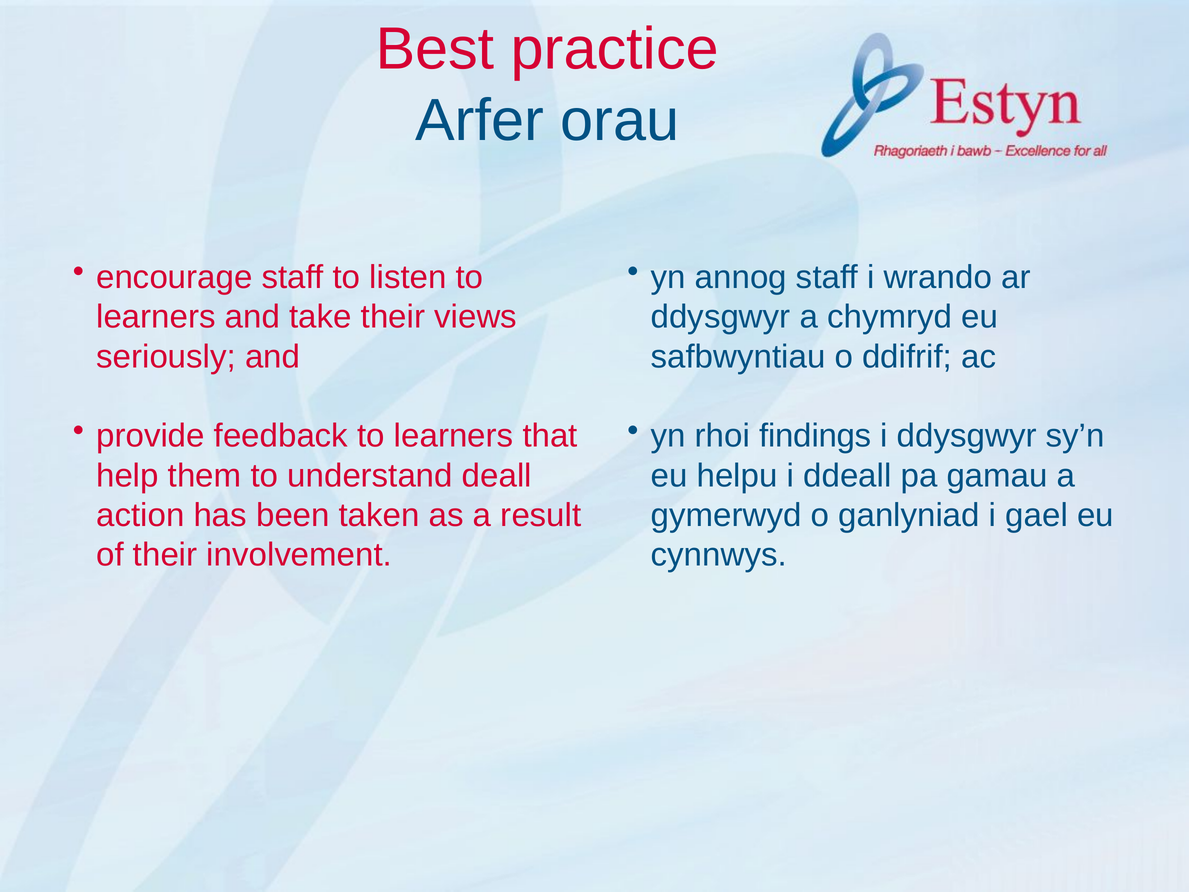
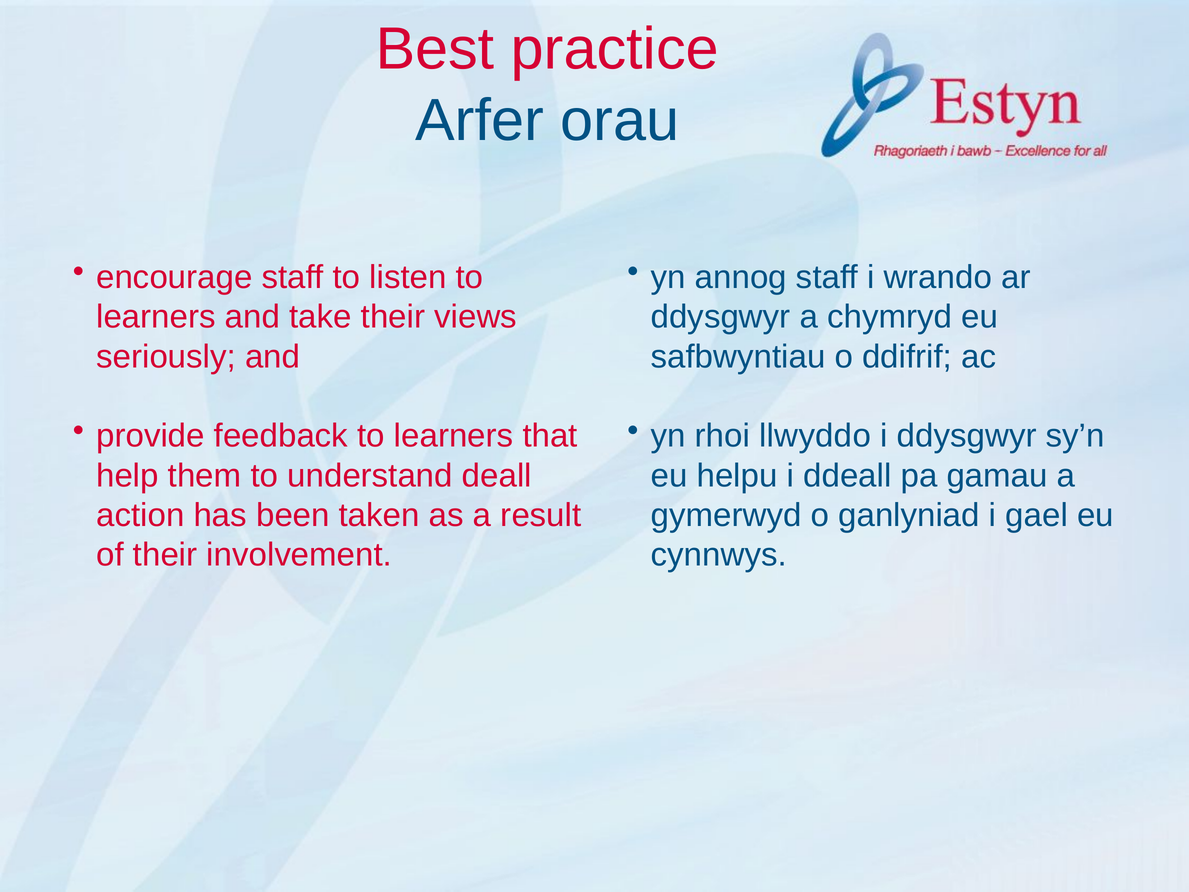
findings: findings -> llwyddo
